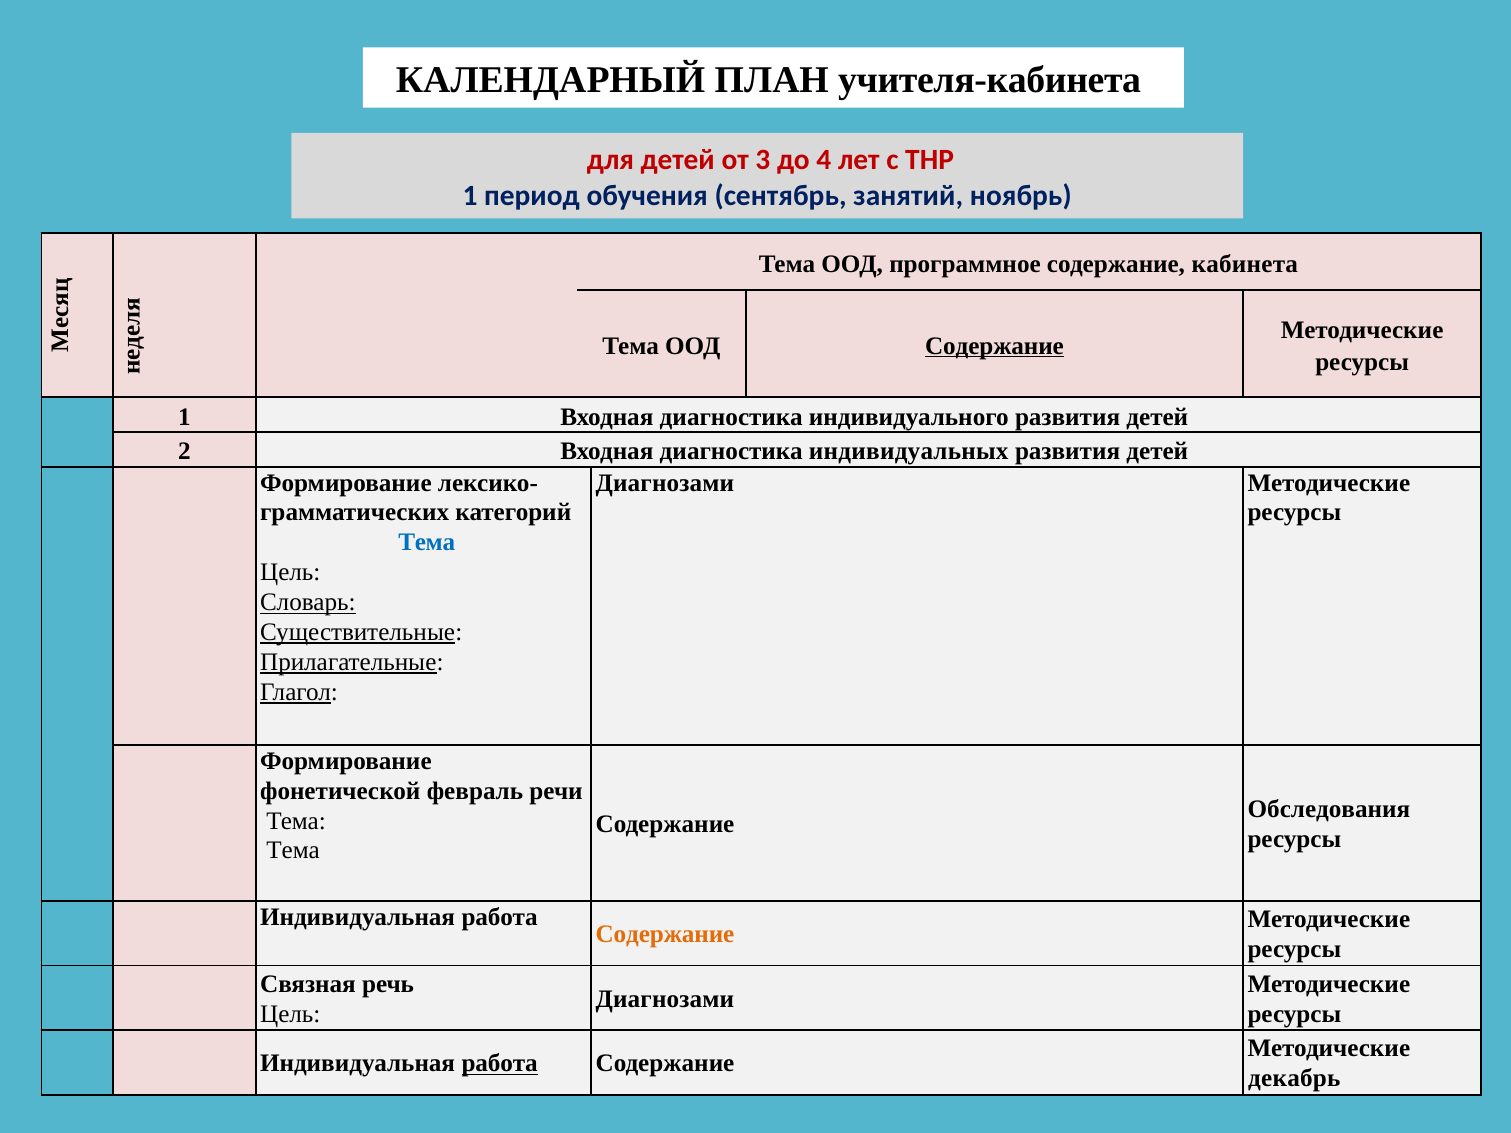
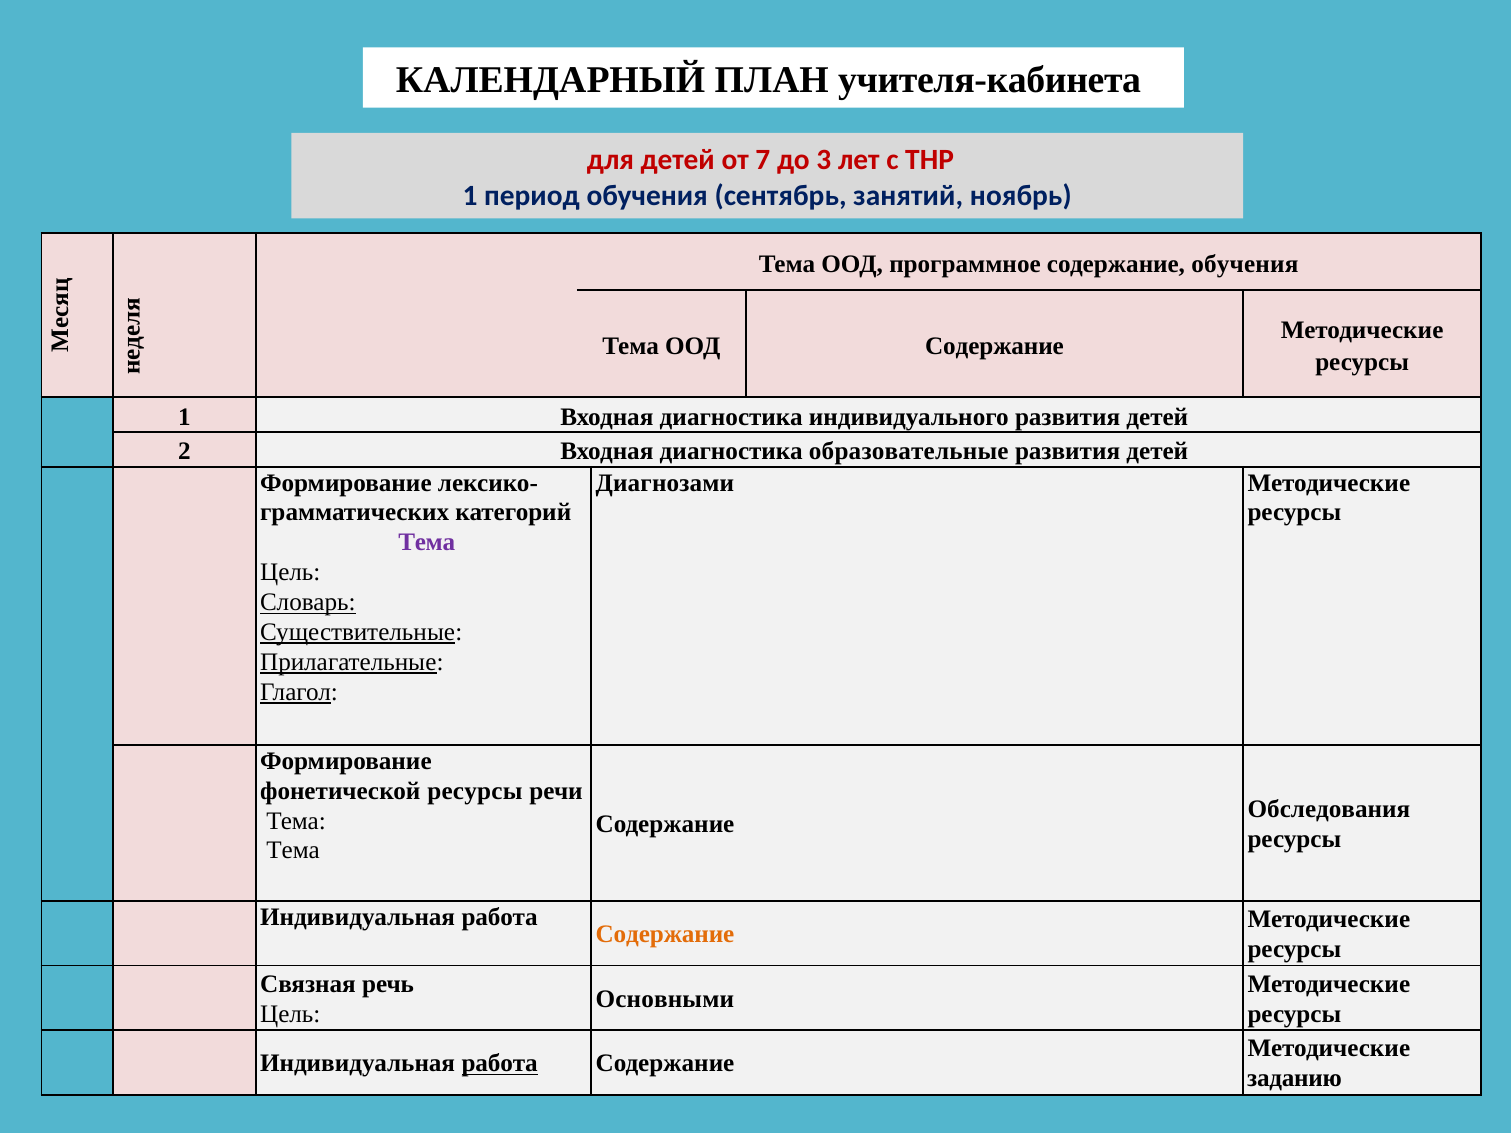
3: 3 -> 7
4: 4 -> 3
содержание кабинета: кабинета -> обучения
Содержание at (994, 346) underline: present -> none
индивидуальных: индивидуальных -> образовательные
Тема at (427, 543) colour: blue -> purple
фонетической февраль: февраль -> ресурсы
Диагнозами at (665, 999): Диагнозами -> Основными
декабрь: декабрь -> заданию
